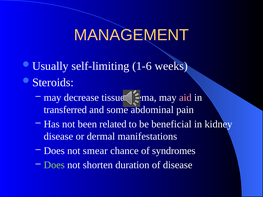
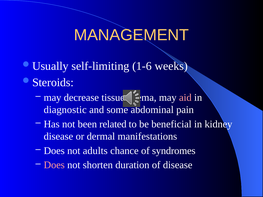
transferred: transferred -> diagnostic
smear: smear -> adults
Does at (54, 165) colour: light green -> pink
